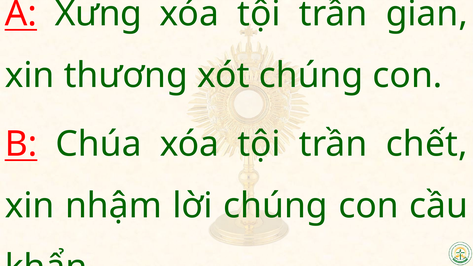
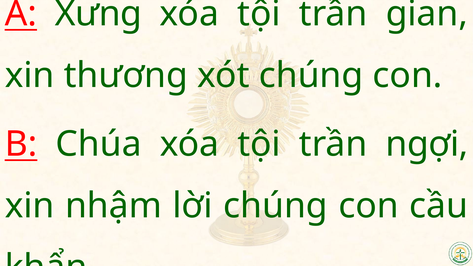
chết: chết -> ngợi
